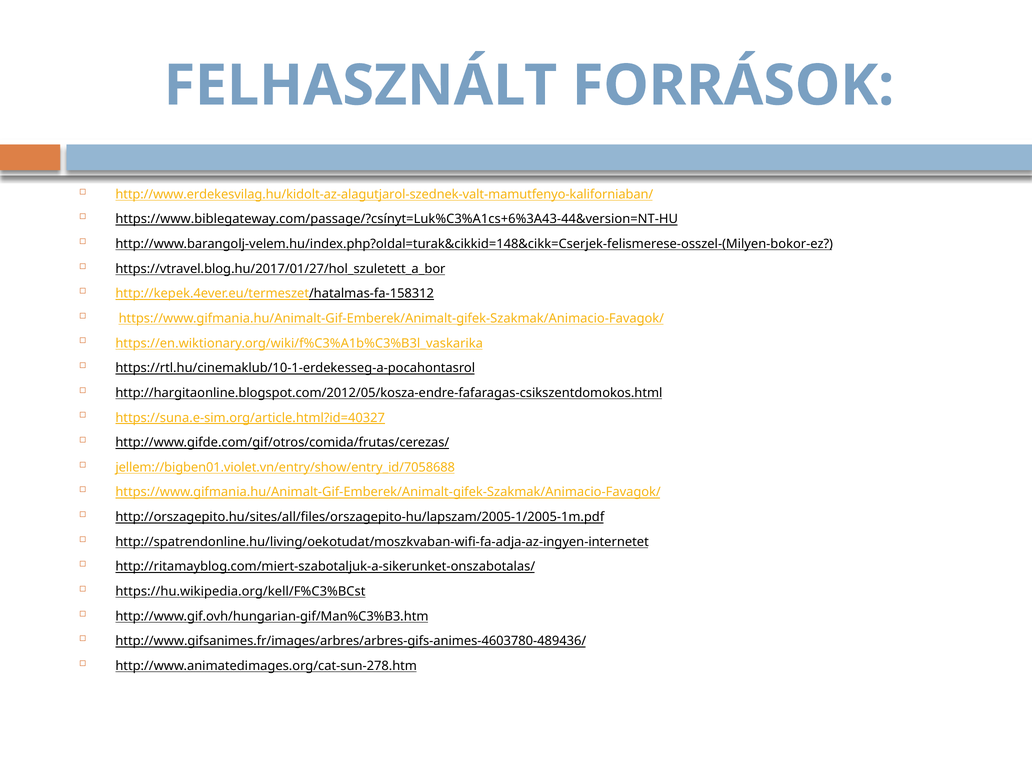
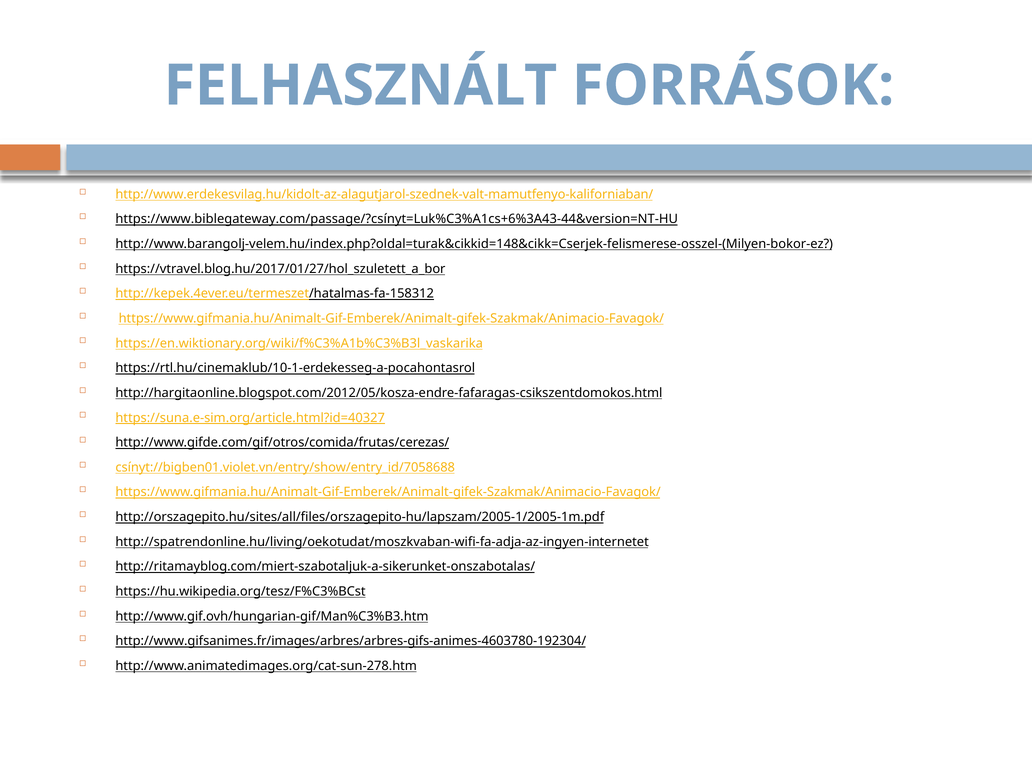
jellem://bigben01.violet.vn/entry/show/entry_id/7058688: jellem://bigben01.violet.vn/entry/show/entry_id/7058688 -> csínyt://bigben01.violet.vn/entry/show/entry_id/7058688
https://hu.wikipedia.org/kell/F%C3%BCst: https://hu.wikipedia.org/kell/F%C3%BCst -> https://hu.wikipedia.org/tesz/F%C3%BCst
http://www.gifsanimes.fr/images/arbres/arbres-gifs-animes-4603780-489436/: http://www.gifsanimes.fr/images/arbres/arbres-gifs-animes-4603780-489436/ -> http://www.gifsanimes.fr/images/arbres/arbres-gifs-animes-4603780-192304/
